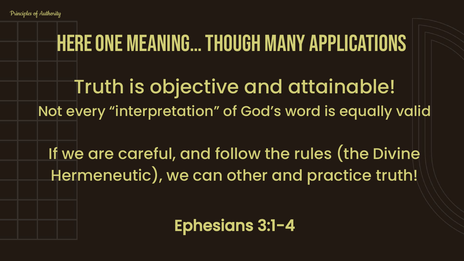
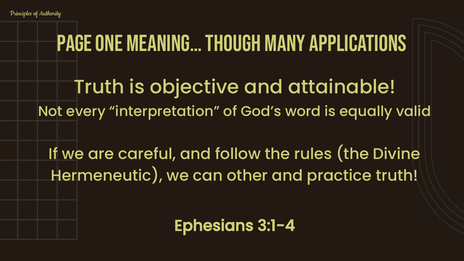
here: here -> page
